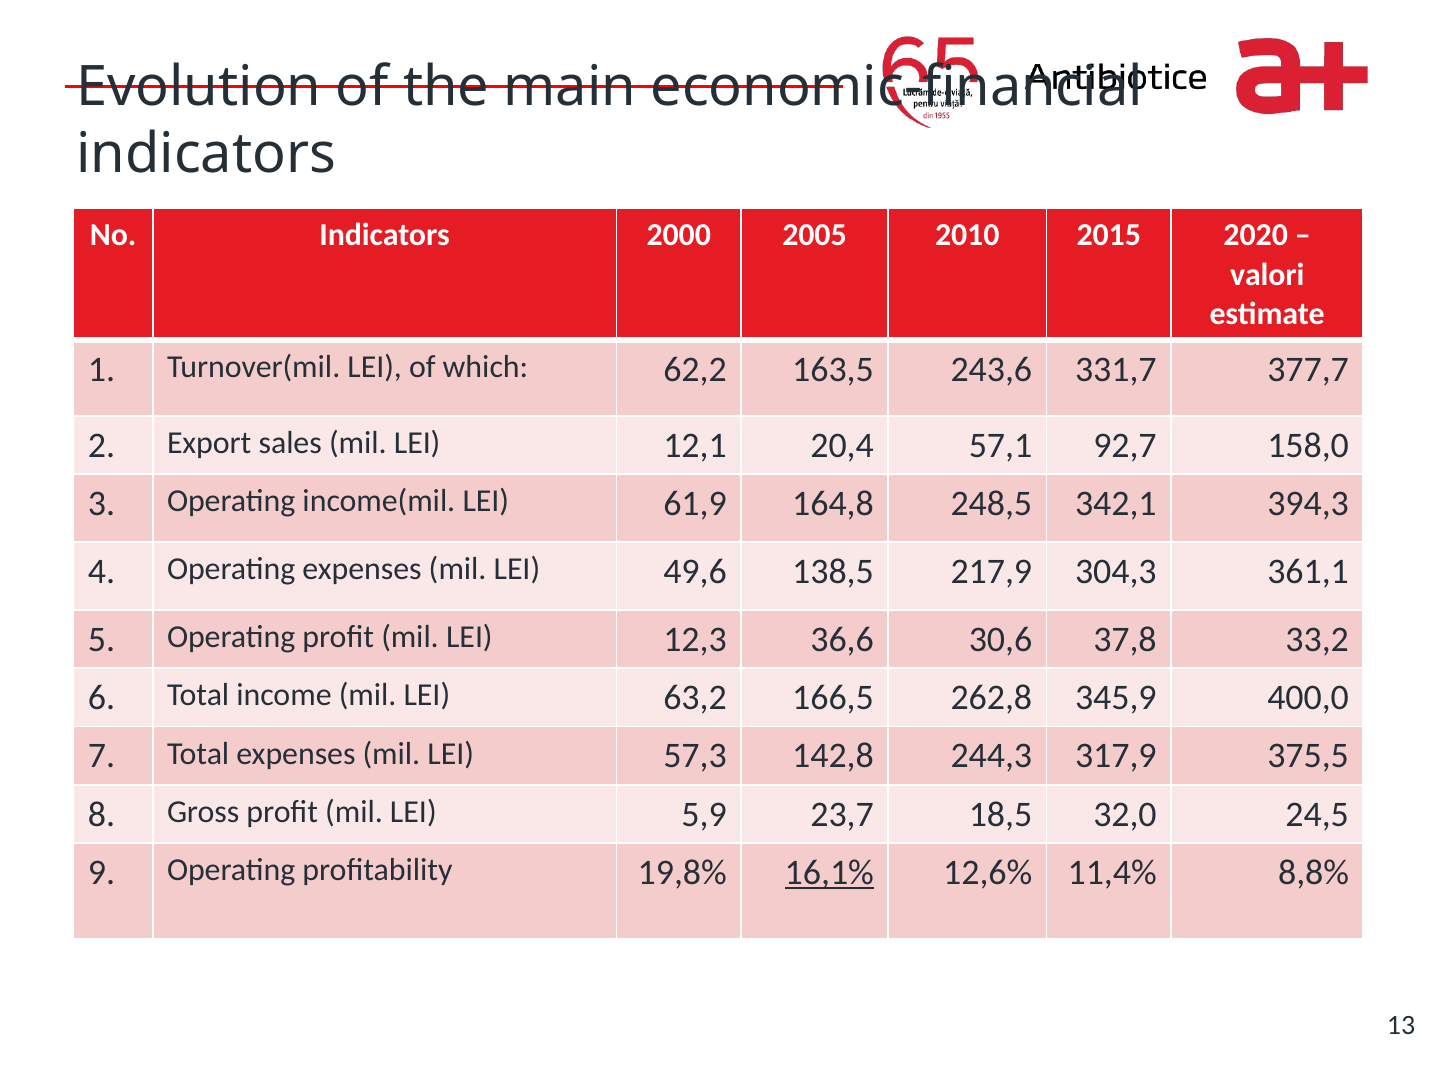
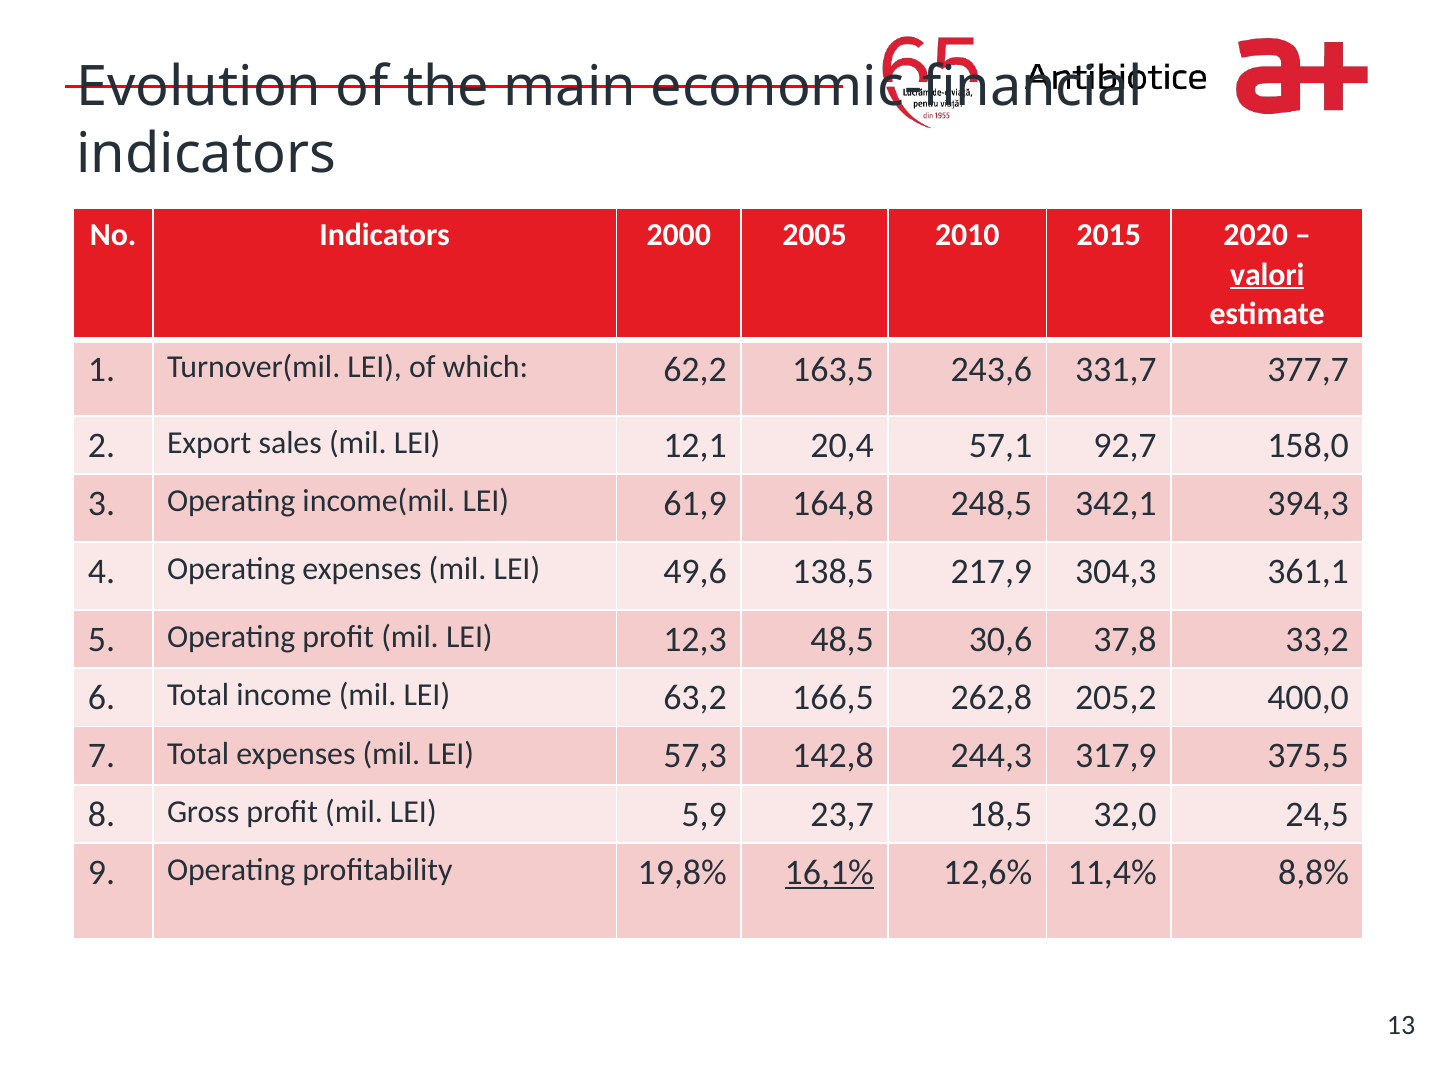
valori underline: none -> present
36,6: 36,6 -> 48,5
345,9: 345,9 -> 205,2
